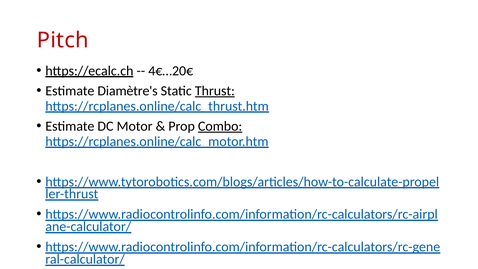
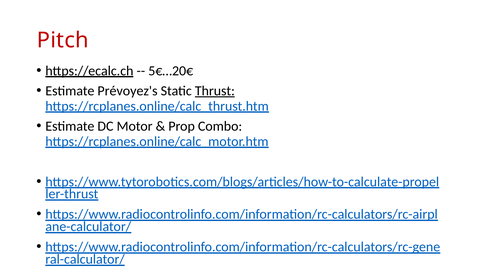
4€…20€: 4€…20€ -> 5€…20€
Diamètre's: Diamètre's -> Prévoyez's
Combo underline: present -> none
